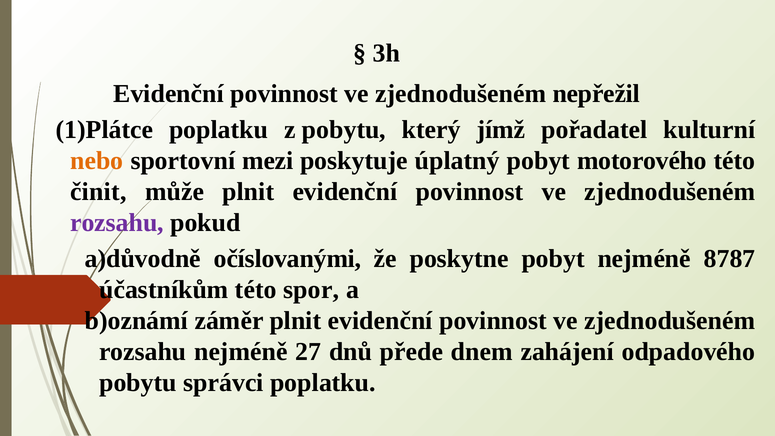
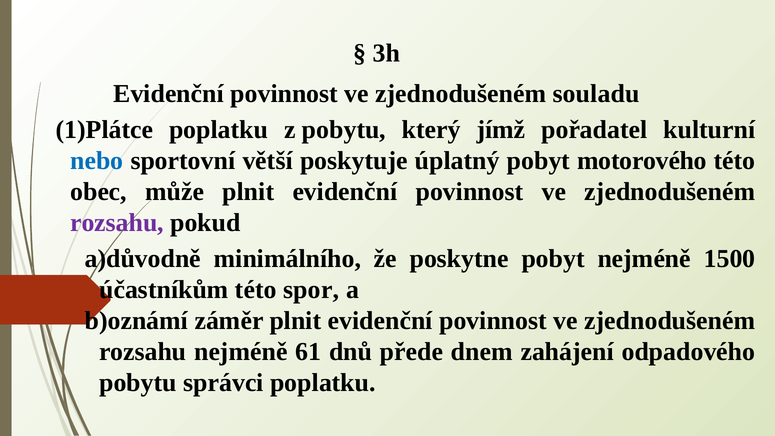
nepřežil: nepřežil -> souladu
nebo colour: orange -> blue
mezi: mezi -> větší
činit: činit -> obec
očíslovanými: očíslovanými -> minimálního
8787: 8787 -> 1500
27: 27 -> 61
